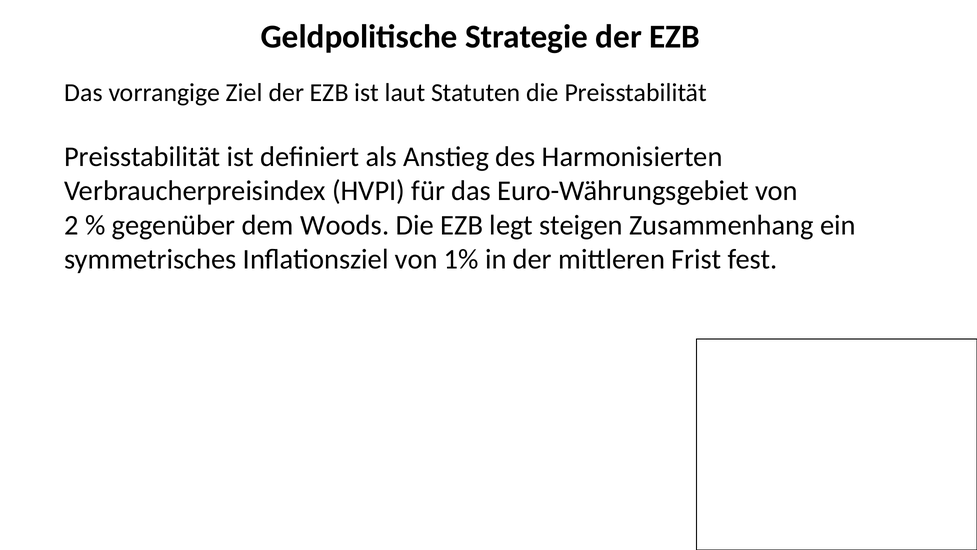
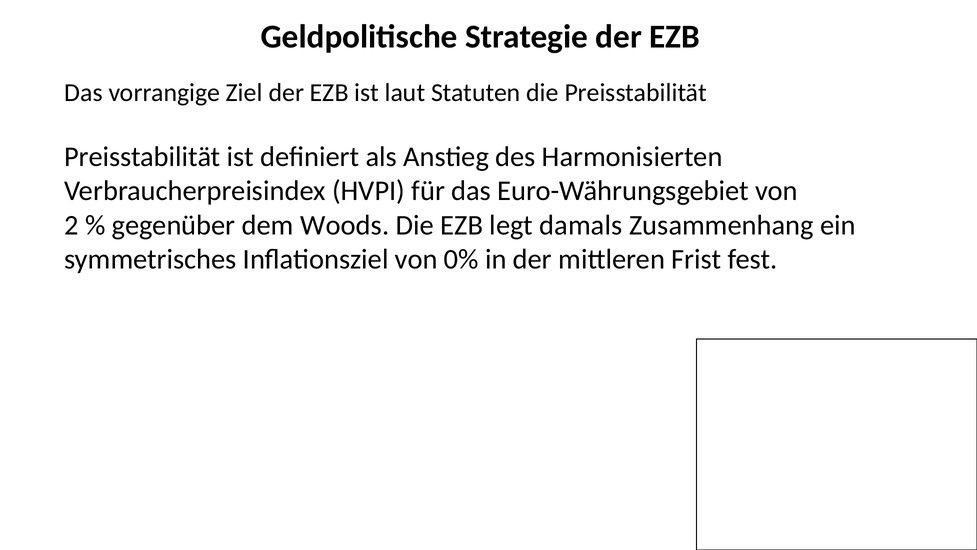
steigen: steigen -> damals
1%: 1% -> 0%
